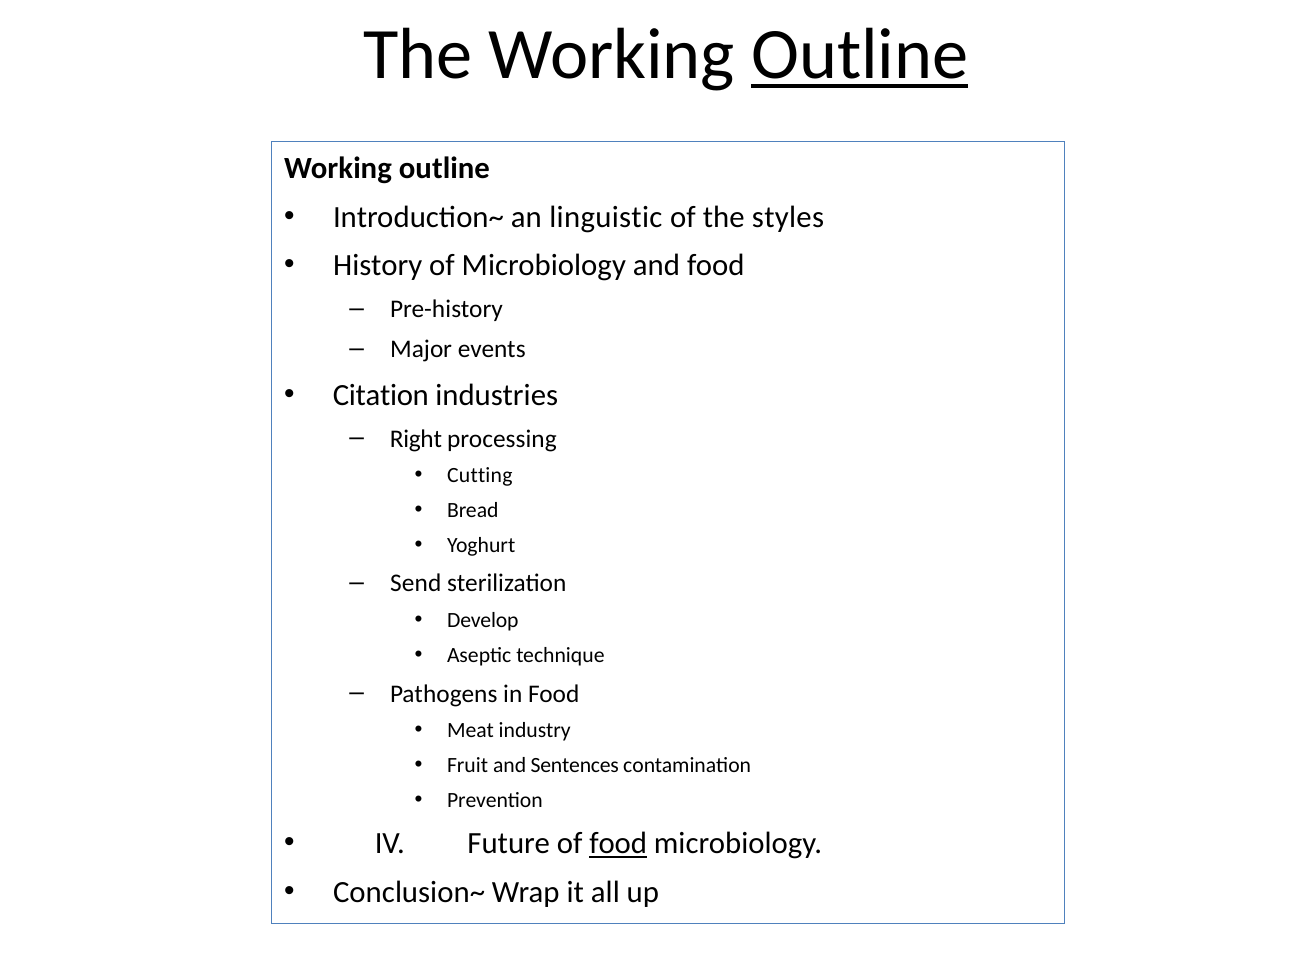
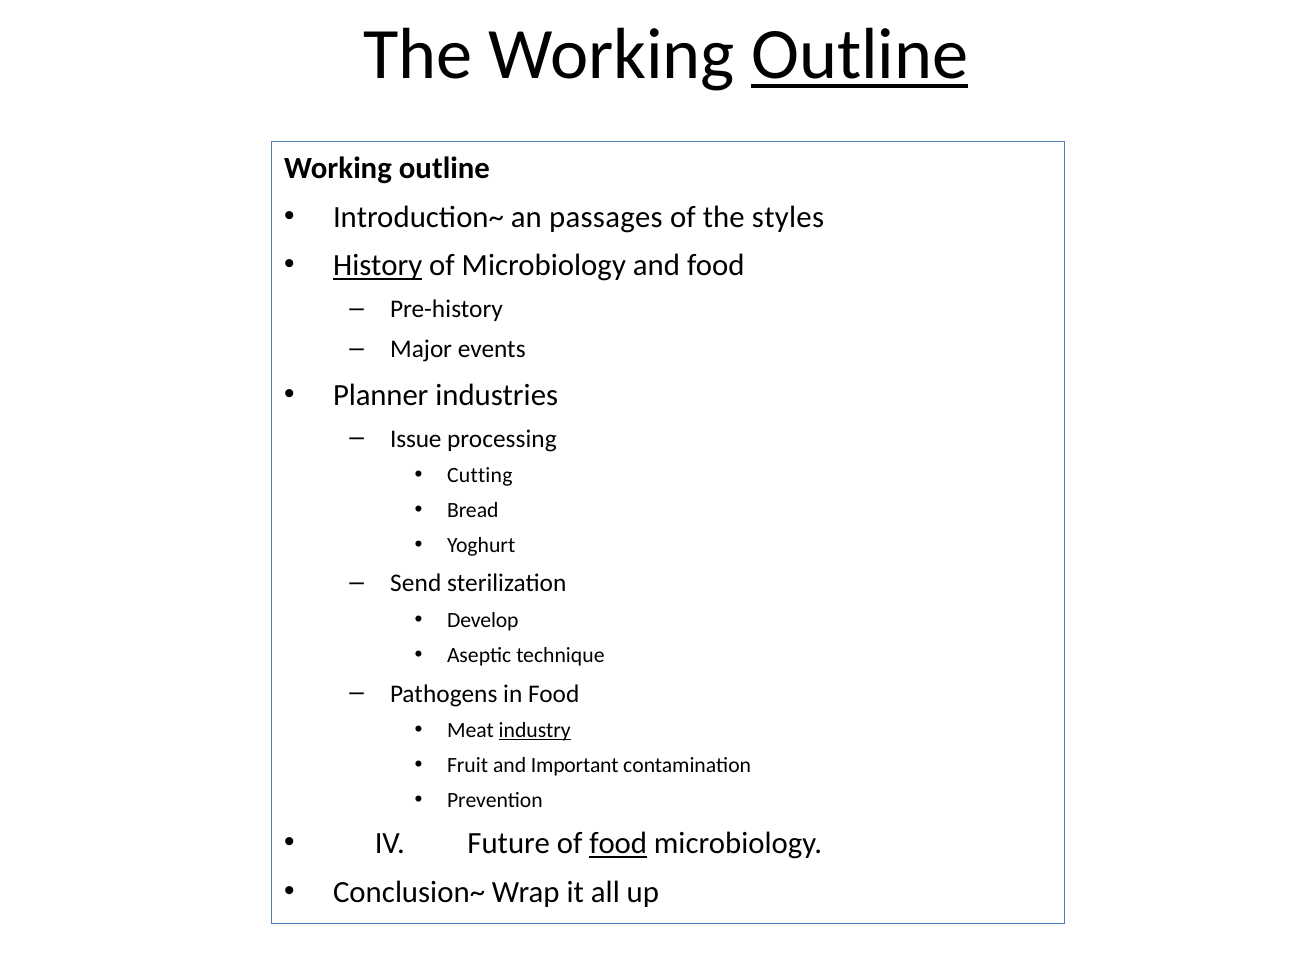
linguistic: linguistic -> passages
History underline: none -> present
Citation: Citation -> Planner
Right: Right -> Issue
industry underline: none -> present
Sentences: Sentences -> Important
